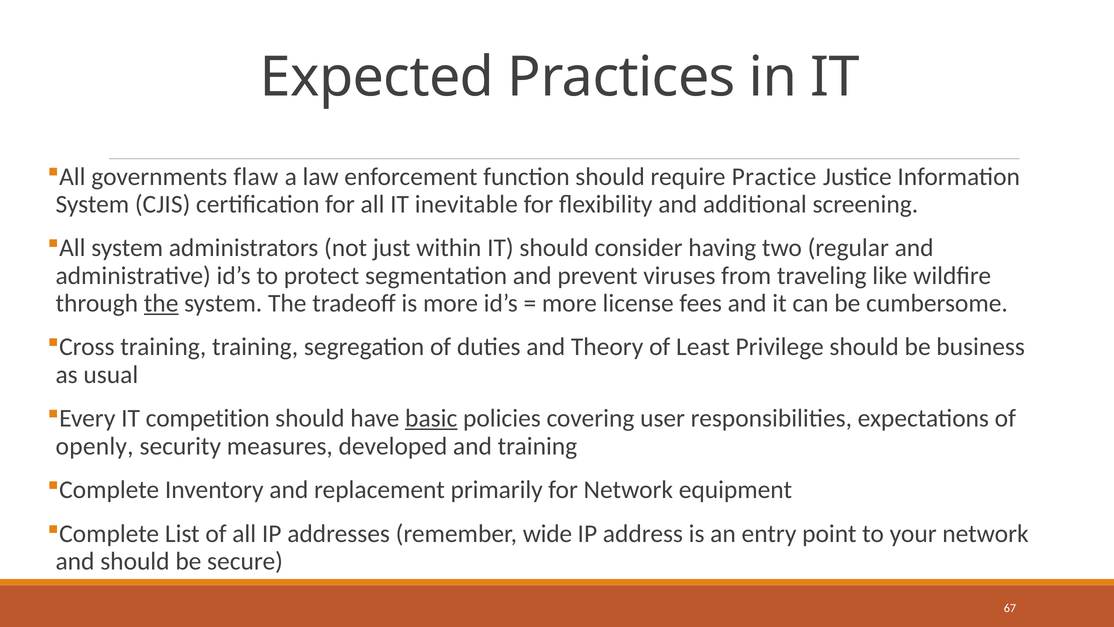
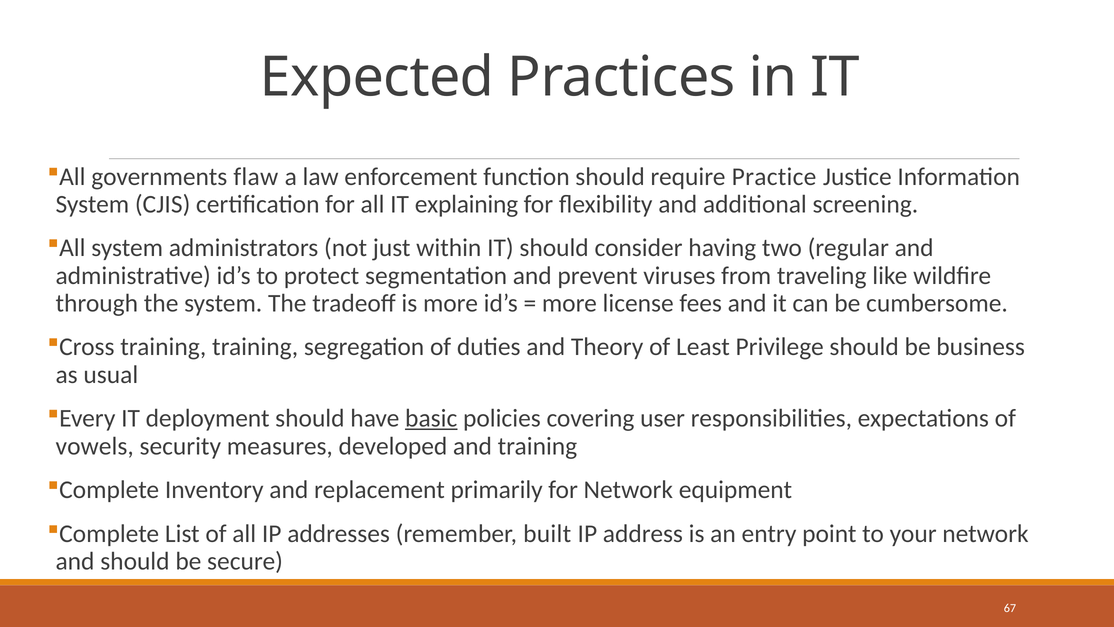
inevitable: inevitable -> explaining
the at (161, 303) underline: present -> none
competition: competition -> deployment
openly: openly -> vowels
wide: wide -> built
